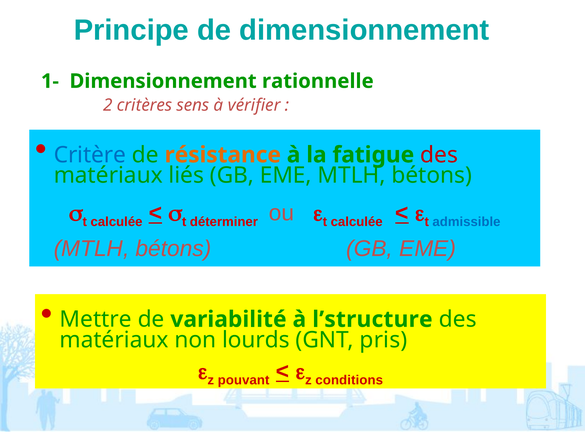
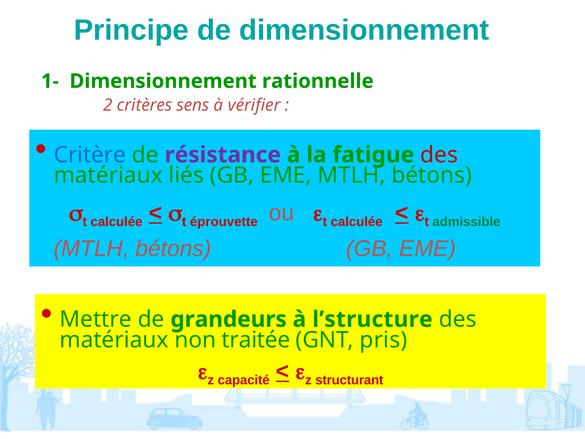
résistance colour: orange -> purple
déterminer: déterminer -> éprouvette
admissible colour: blue -> green
variabilité: variabilité -> grandeurs
lourds: lourds -> traitée
pouvant: pouvant -> capacité
conditions: conditions -> structurant
